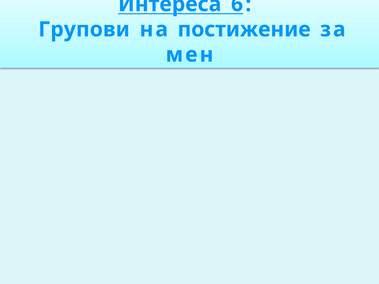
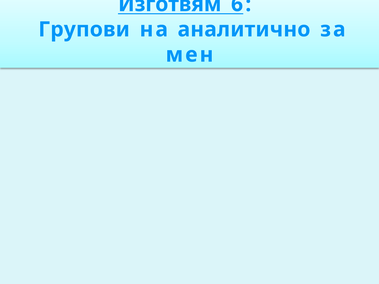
Интереса: Интереса -> Изготвям
постижение: постижение -> аналитично
